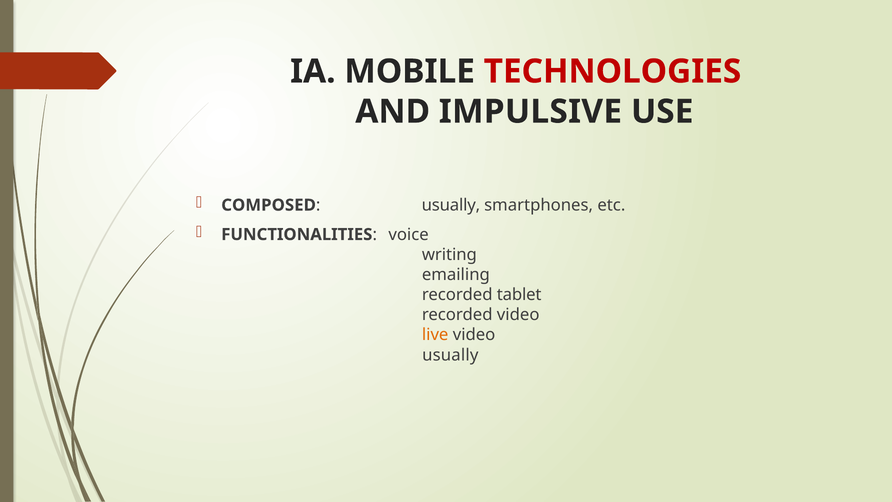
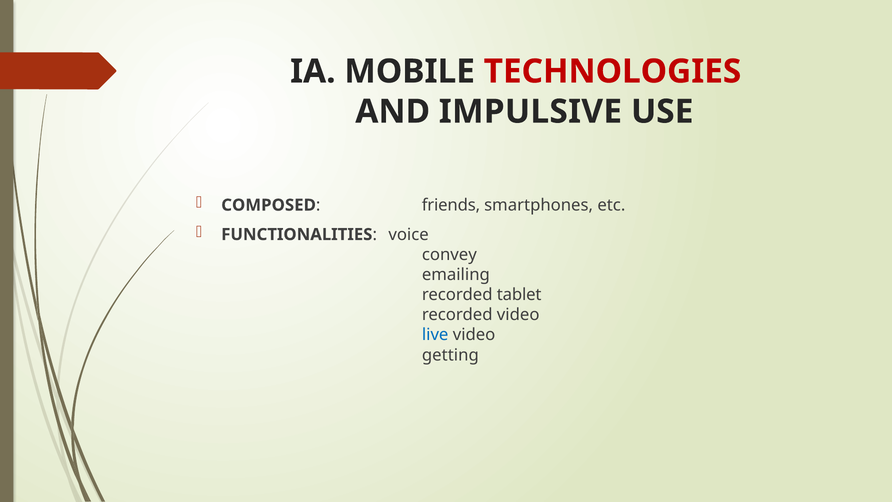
usually at (451, 205): usually -> friends
writing: writing -> convey
live colour: orange -> blue
usually at (450, 355): usually -> getting
